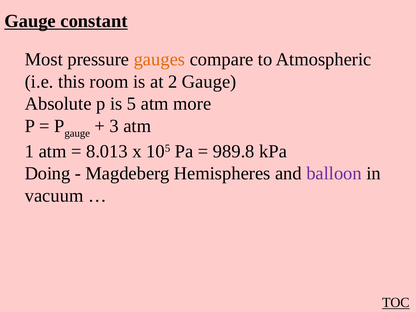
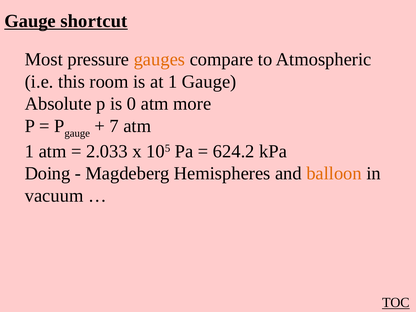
constant: constant -> shortcut
at 2: 2 -> 1
5: 5 -> 0
3: 3 -> 7
8.013: 8.013 -> 2.033
989.8: 989.8 -> 624.2
balloon colour: purple -> orange
